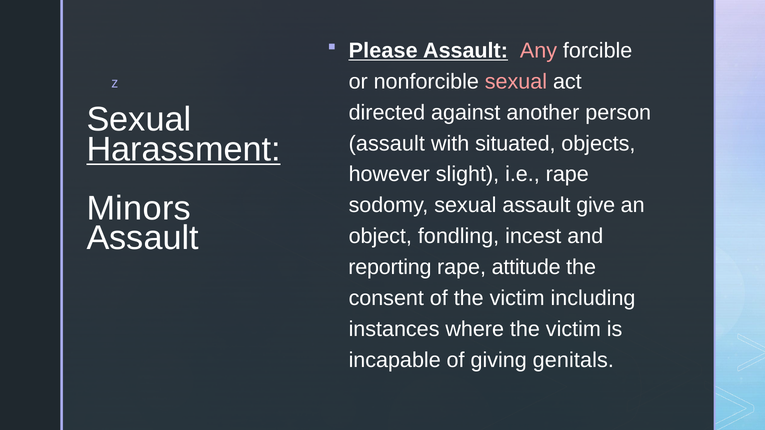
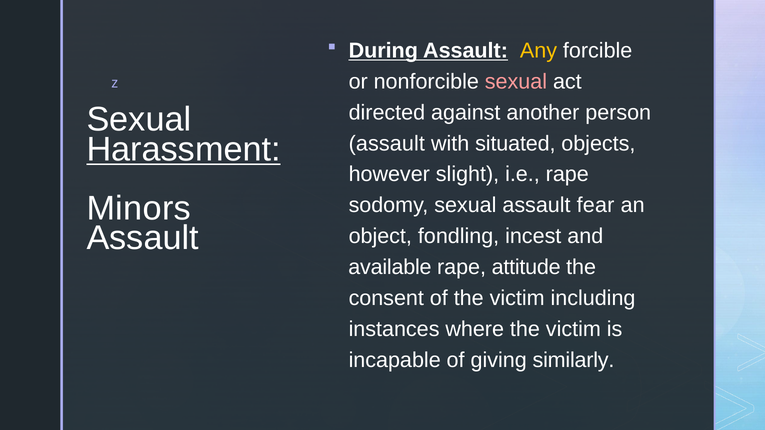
Please: Please -> During
Any colour: pink -> yellow
give: give -> fear
reporting: reporting -> available
genitals: genitals -> similarly
